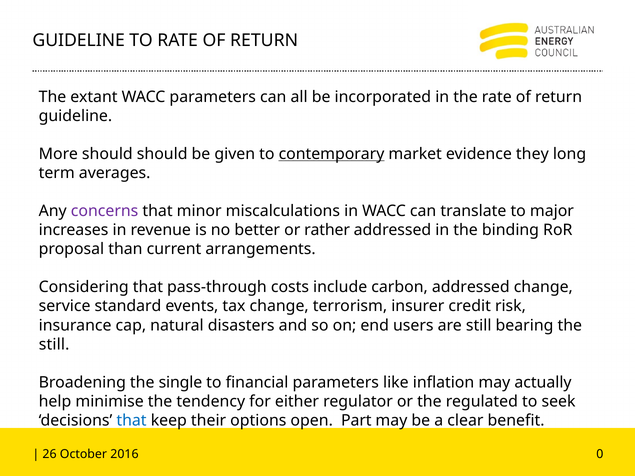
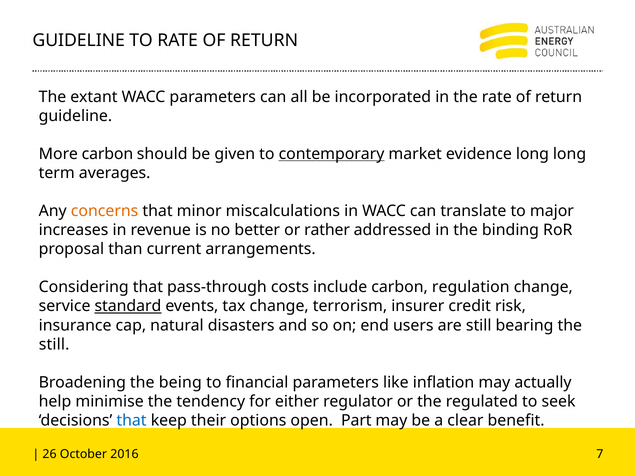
More should: should -> carbon
evidence they: they -> long
concerns colour: purple -> orange
carbon addressed: addressed -> regulation
standard underline: none -> present
single: single -> being
0: 0 -> 7
